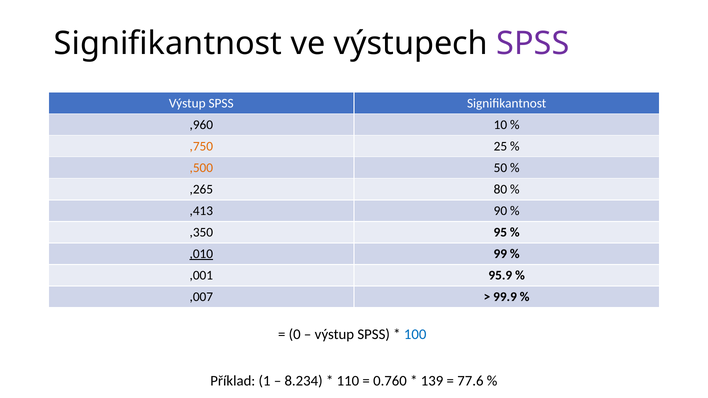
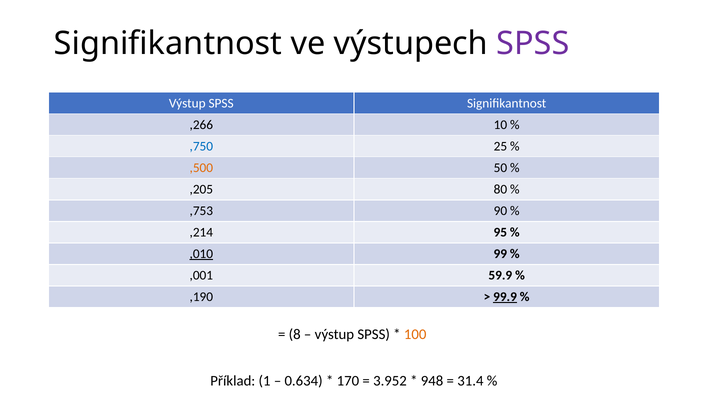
,960: ,960 -> ,266
,750 colour: orange -> blue
,265: ,265 -> ,205
,413: ,413 -> ,753
,350: ,350 -> ,214
95.9: 95.9 -> 59.9
,007: ,007 -> ,190
99.9 underline: none -> present
0: 0 -> 8
100 colour: blue -> orange
8.234: 8.234 -> 0.634
110: 110 -> 170
0.760: 0.760 -> 3.952
139: 139 -> 948
77.6: 77.6 -> 31.4
